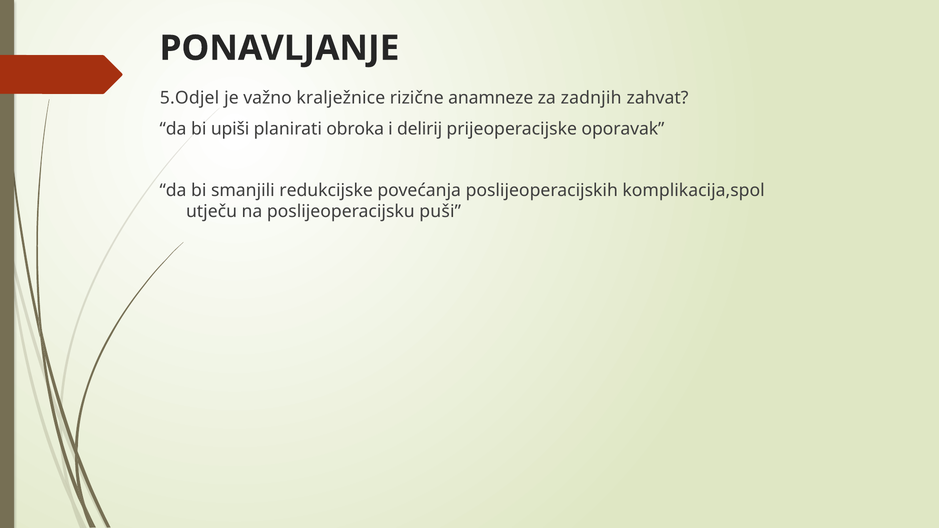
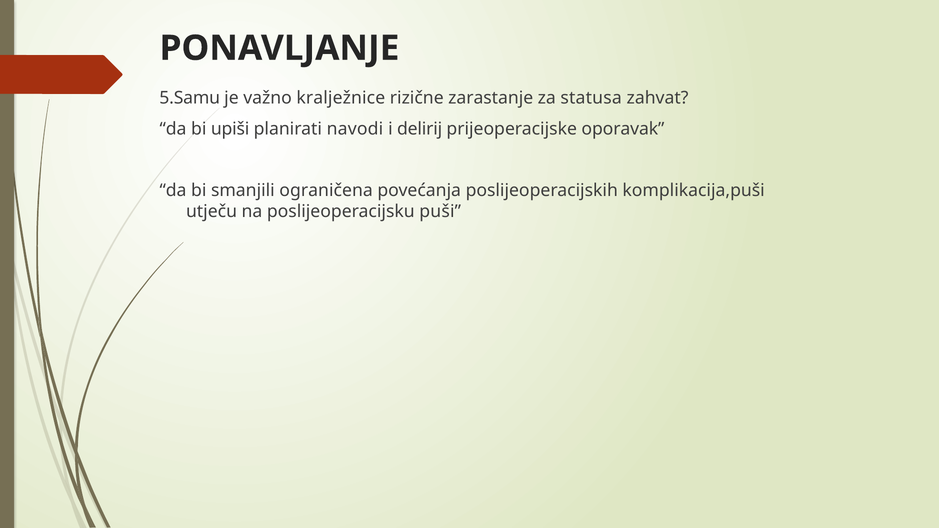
5.Odjel: 5.Odjel -> 5.Samu
anamneze: anamneze -> zarastanje
zadnjih: zadnjih -> statusa
obroka: obroka -> navodi
redukcijske: redukcijske -> ograničena
komplikacija,spol: komplikacija,spol -> komplikacija,puši
